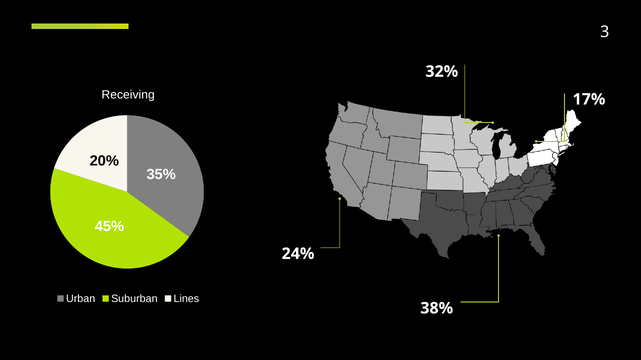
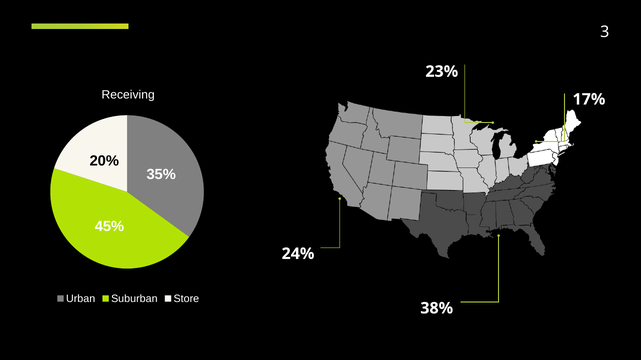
32%: 32% -> 23%
Lines: Lines -> Store
